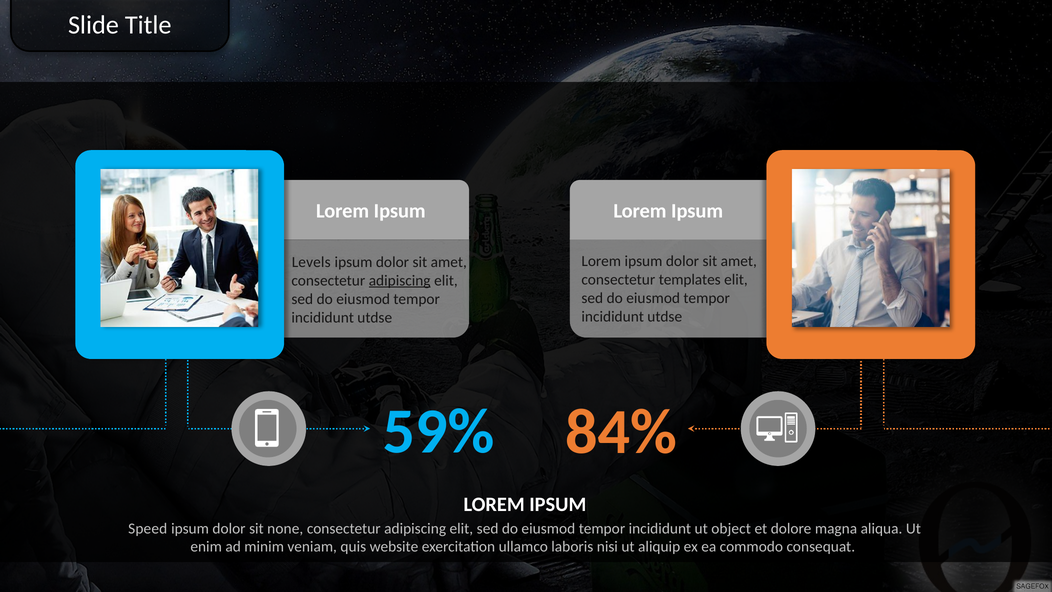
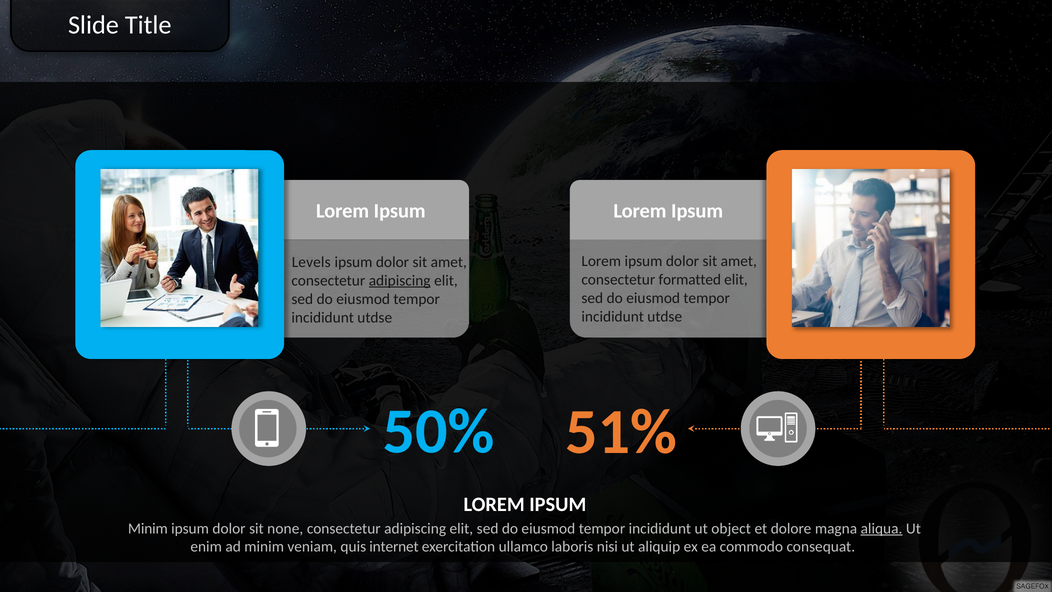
templates: templates -> formatted
59%: 59% -> 50%
84%: 84% -> 51%
Speed at (148, 528): Speed -> Minim
aliqua underline: none -> present
website: website -> internet
